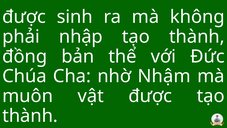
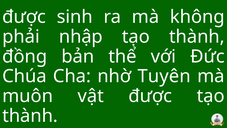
Nhậm: Nhậm -> Tuyên
